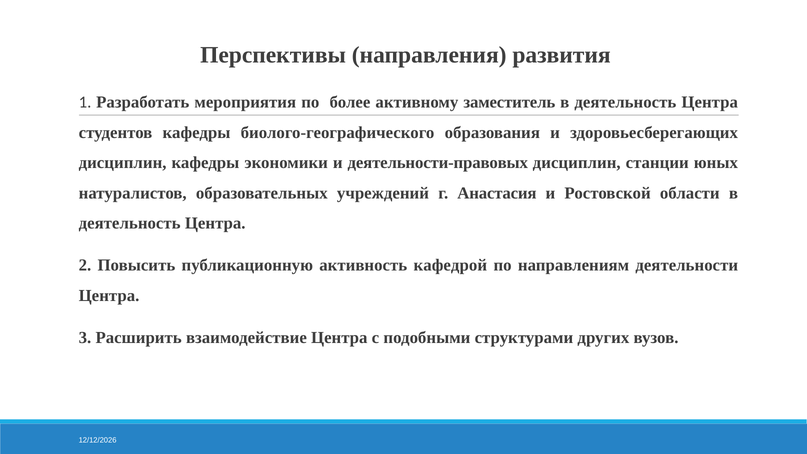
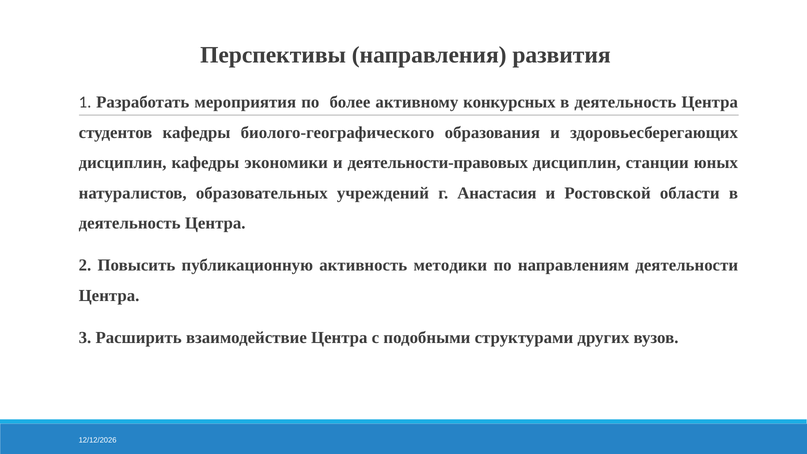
заместитель: заместитель -> конкурсных
кафедрой: кафедрой -> методики
